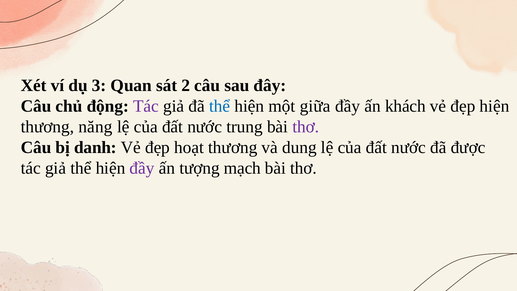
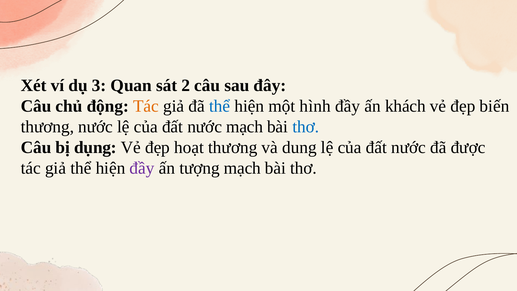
Tác at (146, 106) colour: purple -> orange
giữa: giữa -> hình
đẹp hiện: hiện -> biến
thương năng: năng -> nước
nước trung: trung -> mạch
thơ at (306, 127) colour: purple -> blue
danh: danh -> dụng
